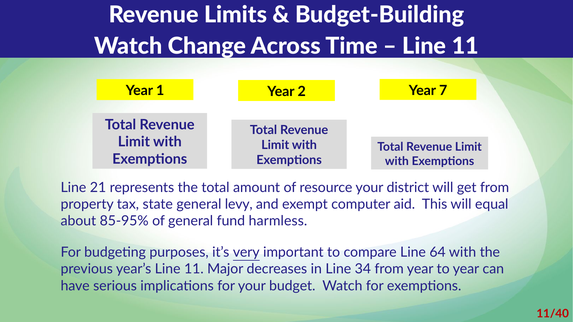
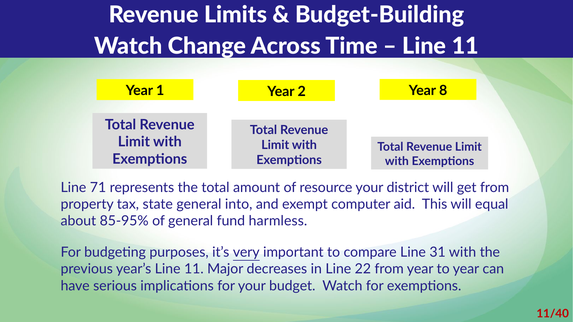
7: 7 -> 8
21: 21 -> 71
levy: levy -> into
64: 64 -> 31
34: 34 -> 22
